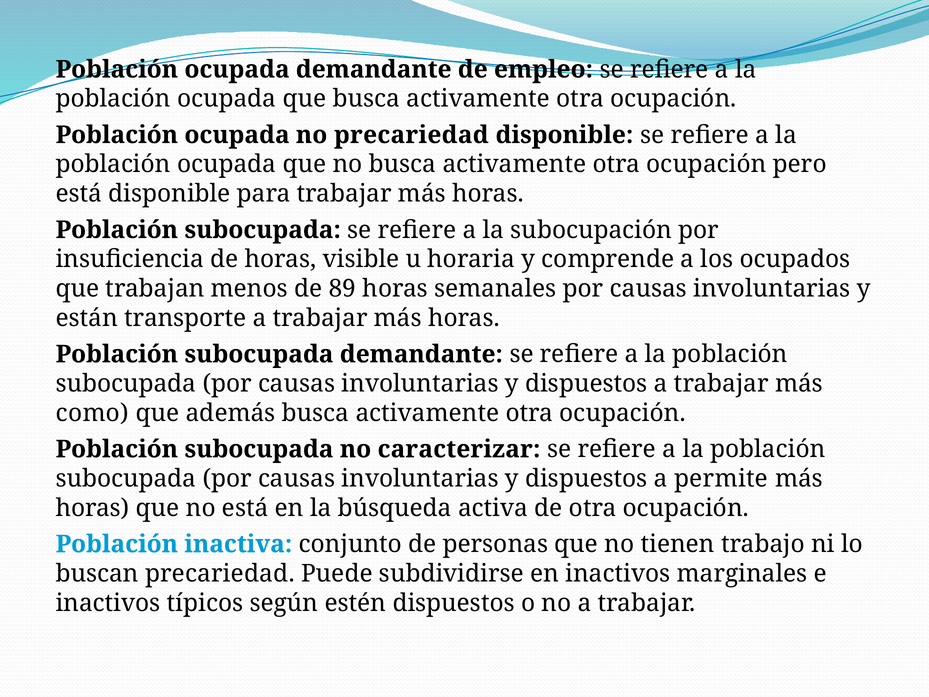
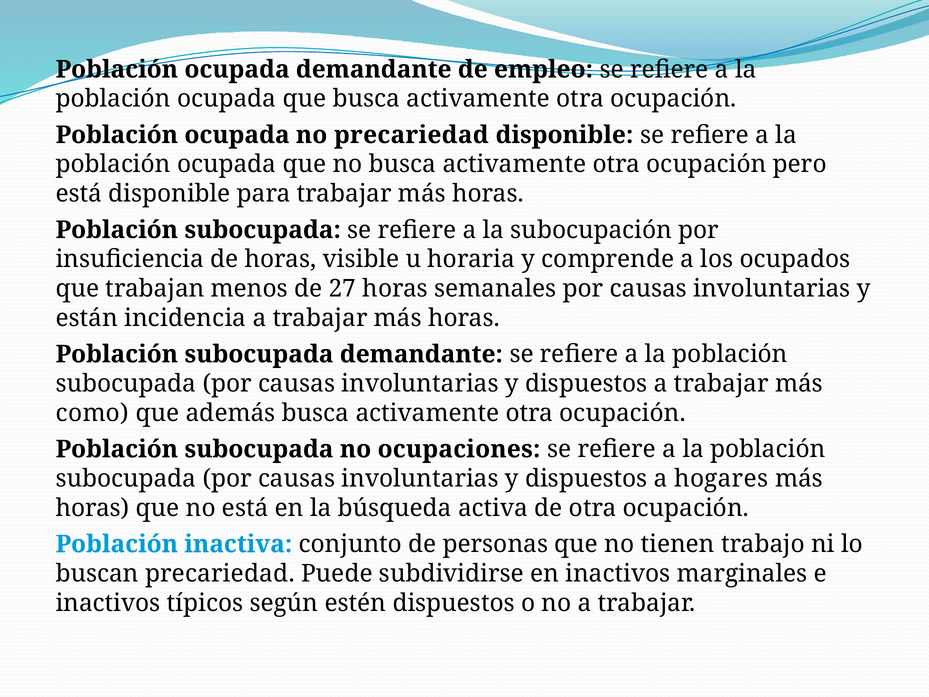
89: 89 -> 27
transporte: transporte -> incidencia
caracterizar: caracterizar -> ocupaciones
permite: permite -> hogares
